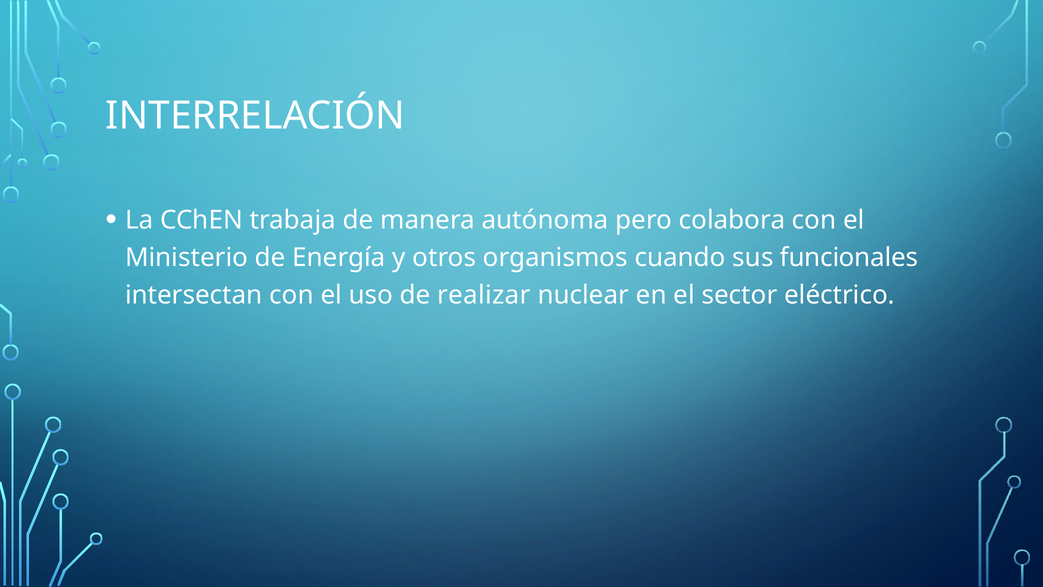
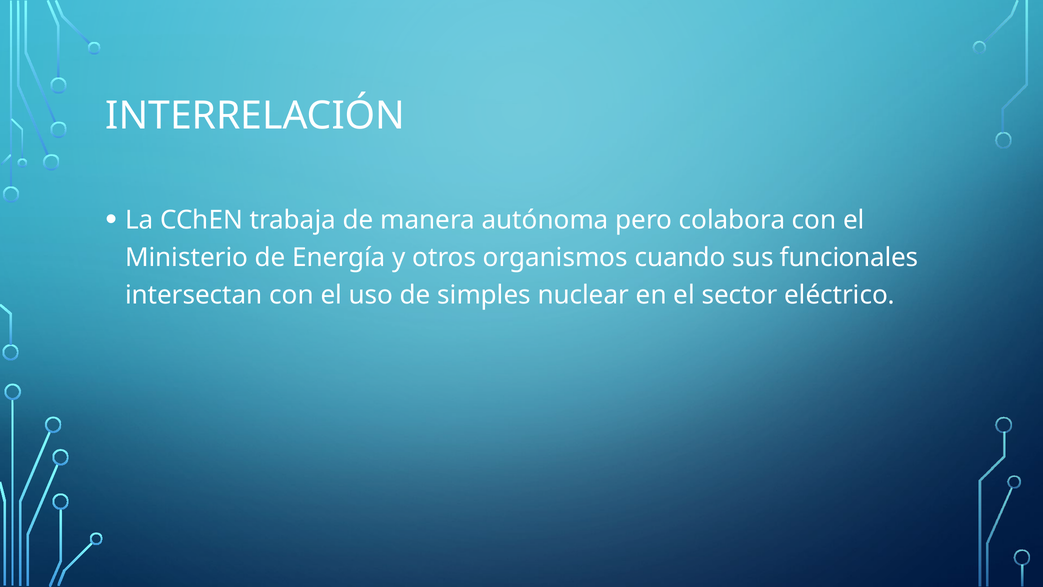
realizar: realizar -> simples
